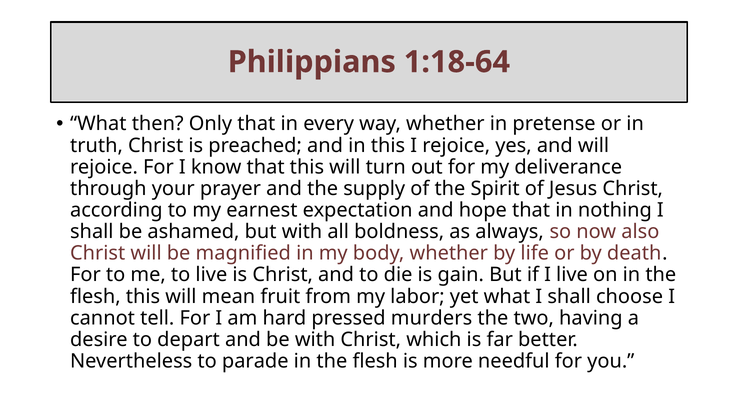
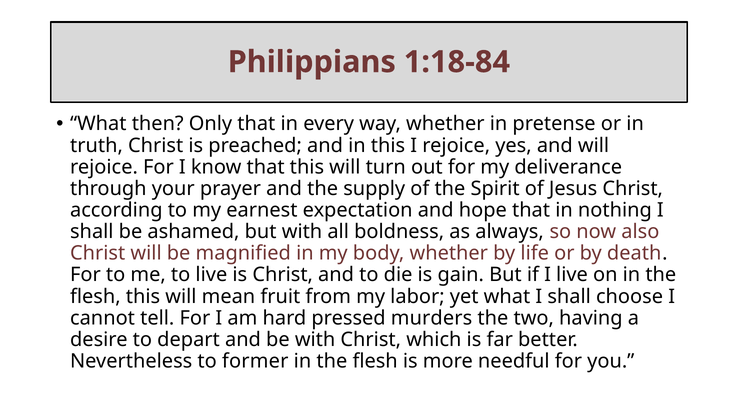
1:18-64: 1:18-64 -> 1:18-84
parade: parade -> former
